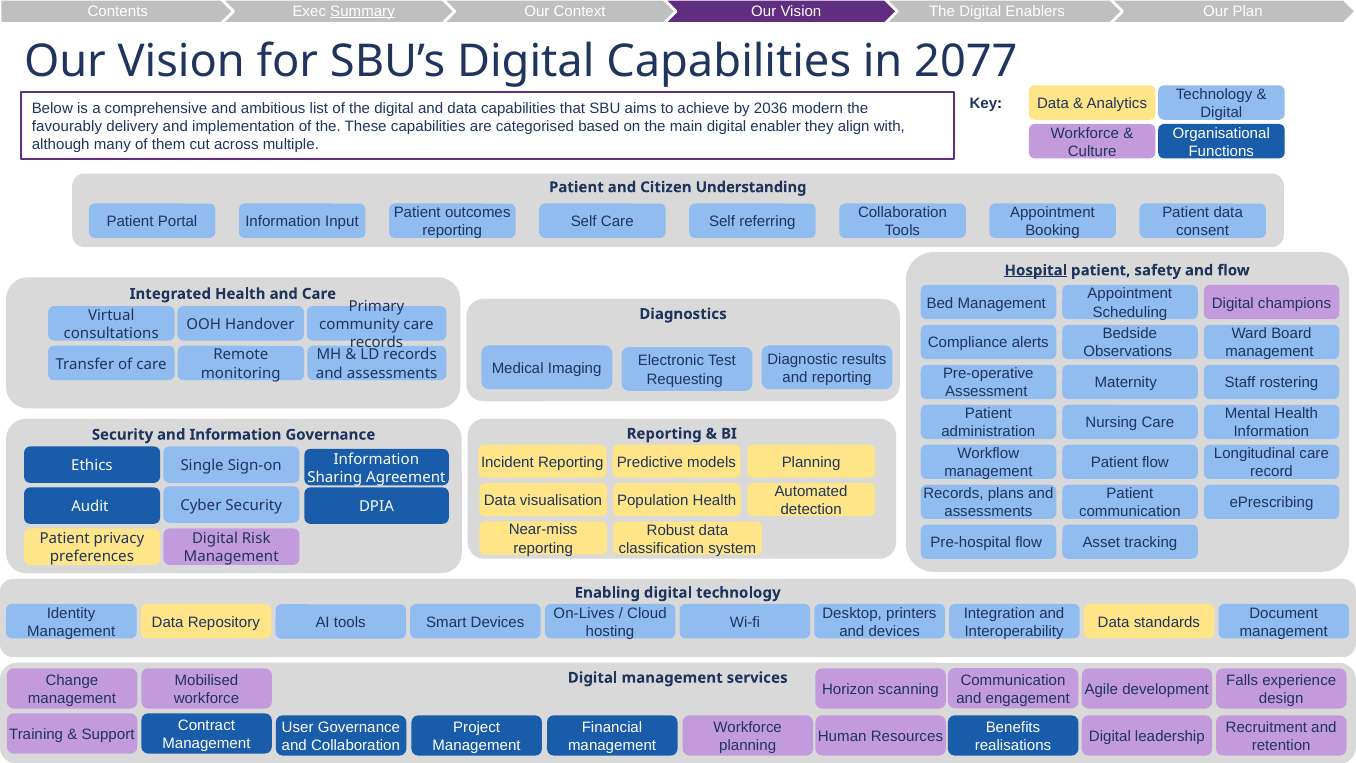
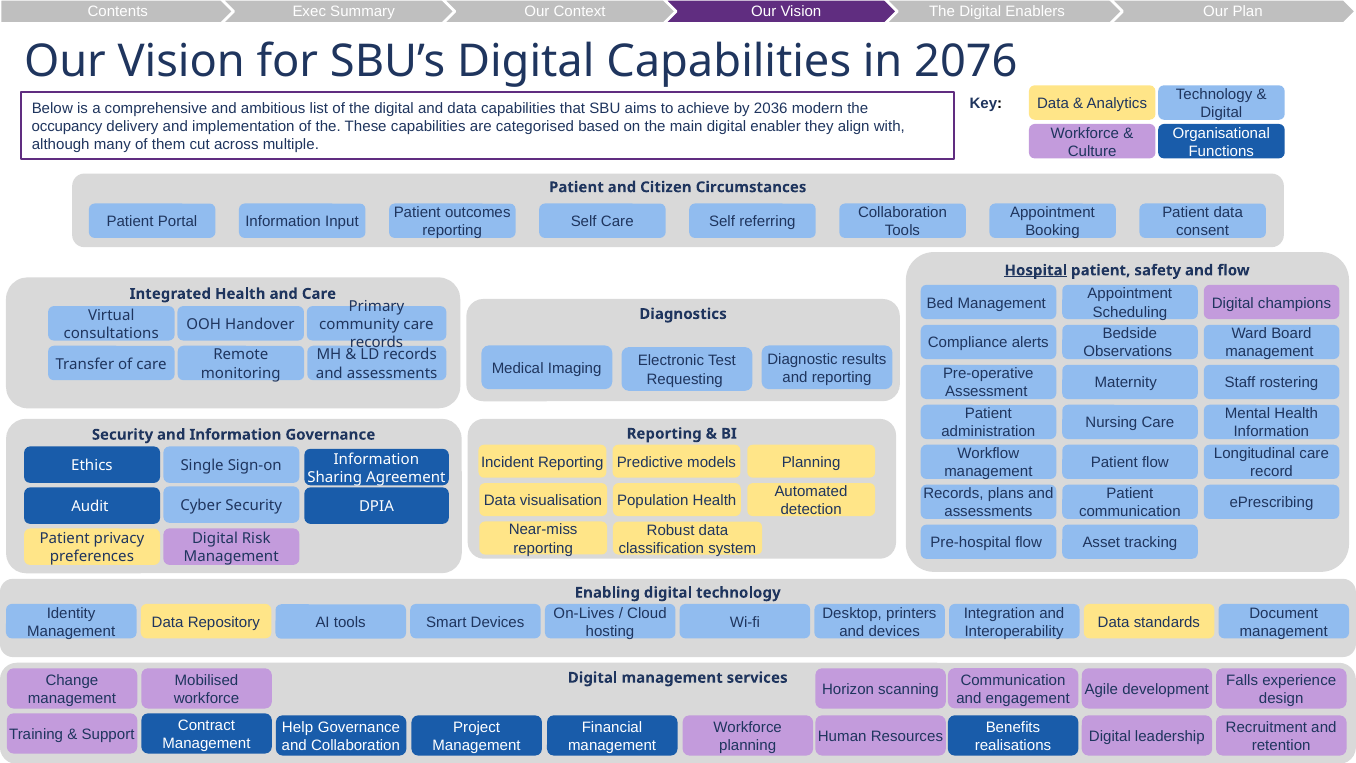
Summary underline: present -> none
2077: 2077 -> 2076
favourably: favourably -> occupancy
Understanding: Understanding -> Circumstances
User: User -> Help
